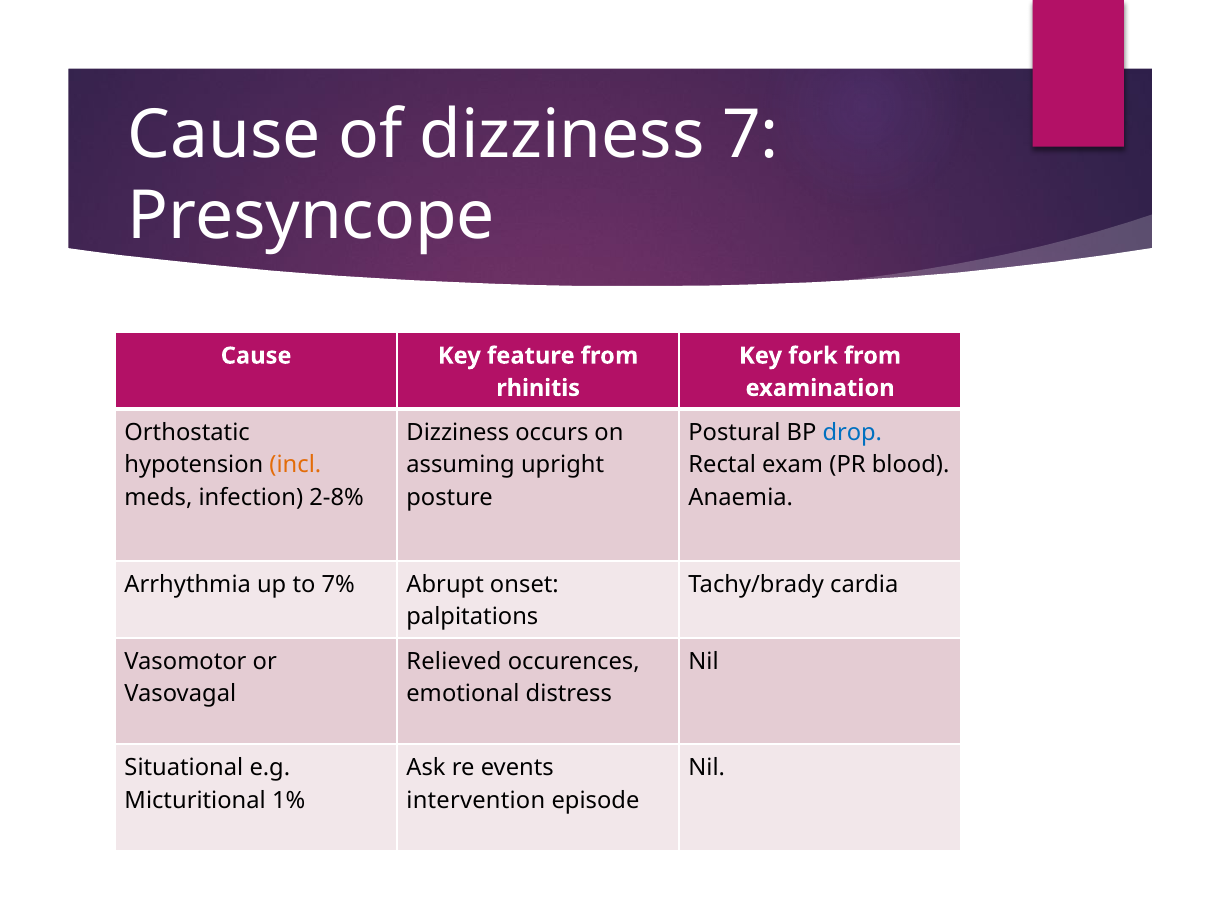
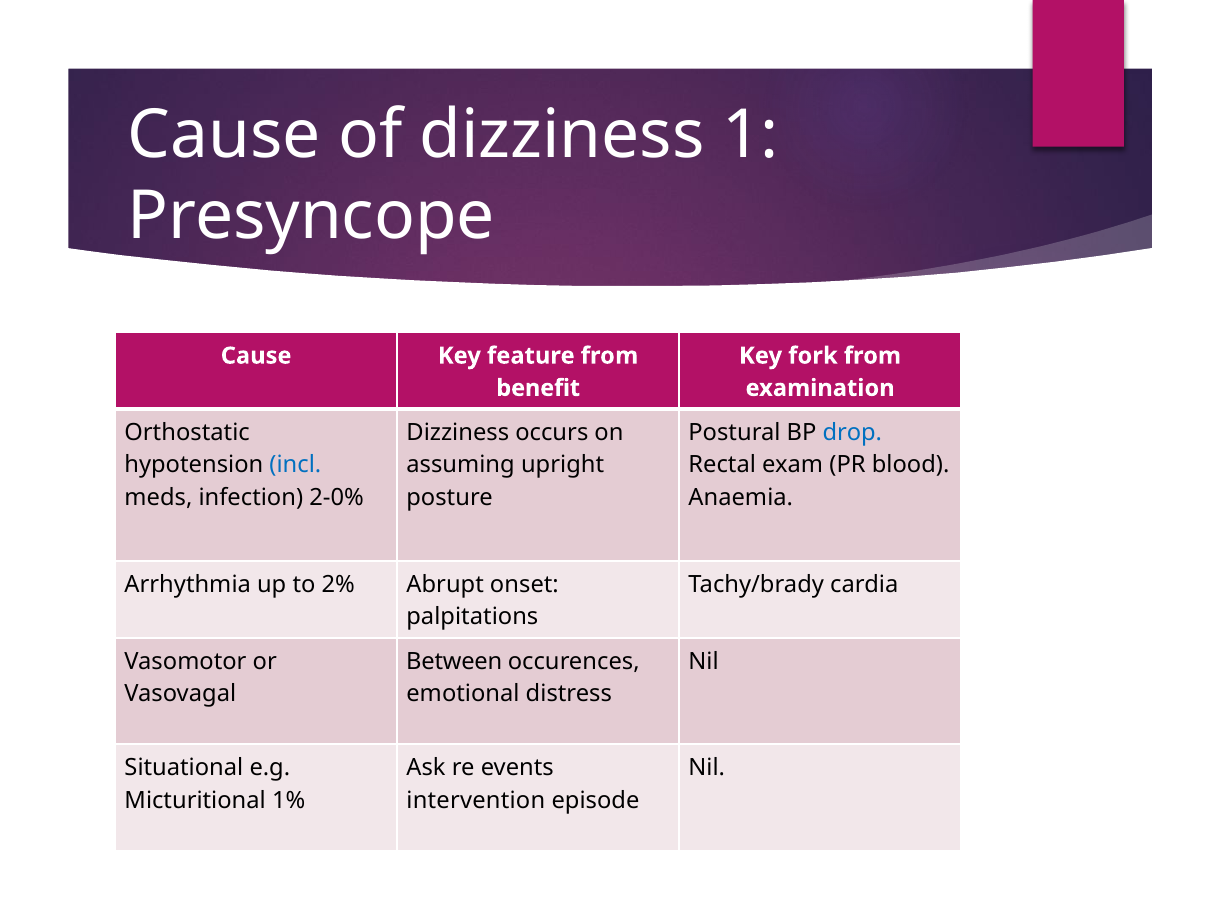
7: 7 -> 1
rhinitis: rhinitis -> benefit
incl colour: orange -> blue
2-8%: 2-8% -> 2-0%
7%: 7% -> 2%
Relieved: Relieved -> Between
